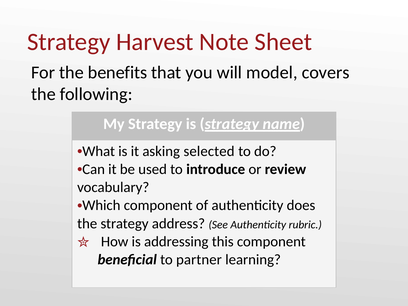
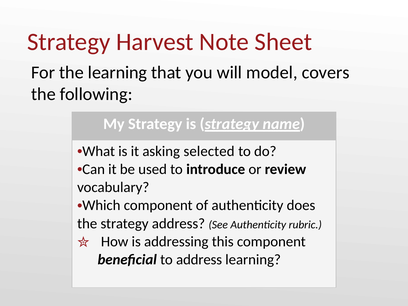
the benefits: benefits -> learning
to partner: partner -> address
